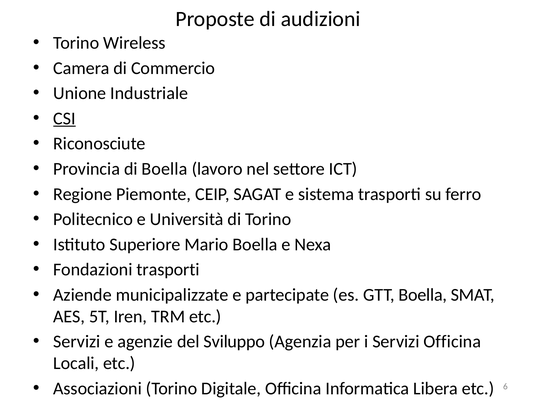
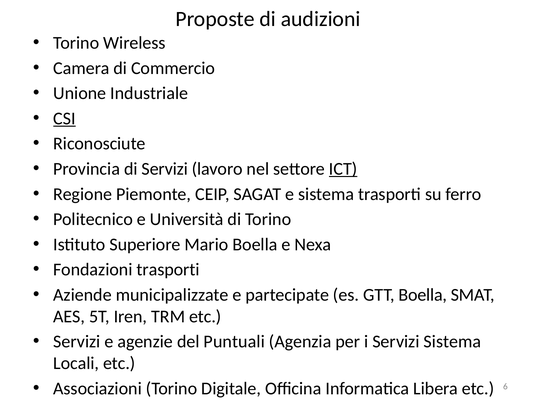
di Boella: Boella -> Servizi
ICT underline: none -> present
Sviluppo: Sviluppo -> Puntuali
Servizi Officina: Officina -> Sistema
